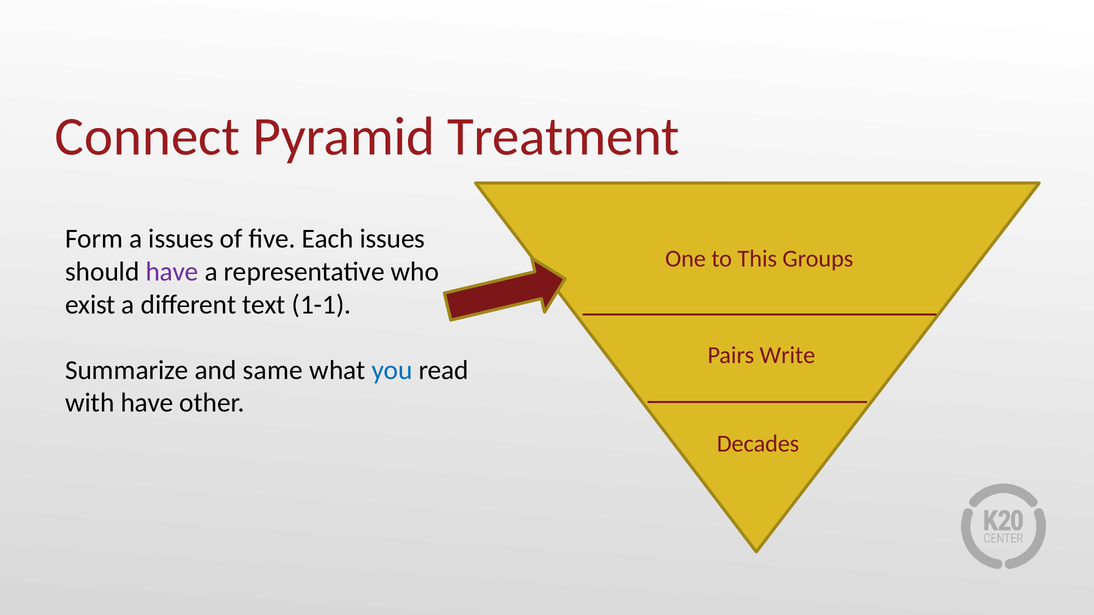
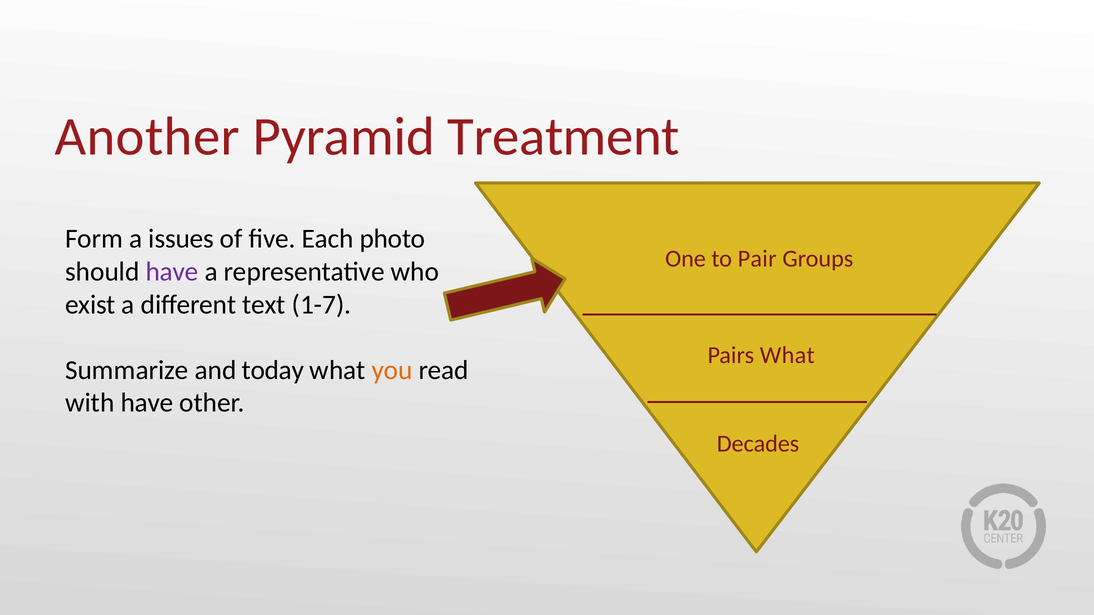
Connect: Connect -> Another
Each issues: issues -> photo
This: This -> Pair
1-1: 1-1 -> 1-7
Pairs Write: Write -> What
same: same -> today
you colour: blue -> orange
